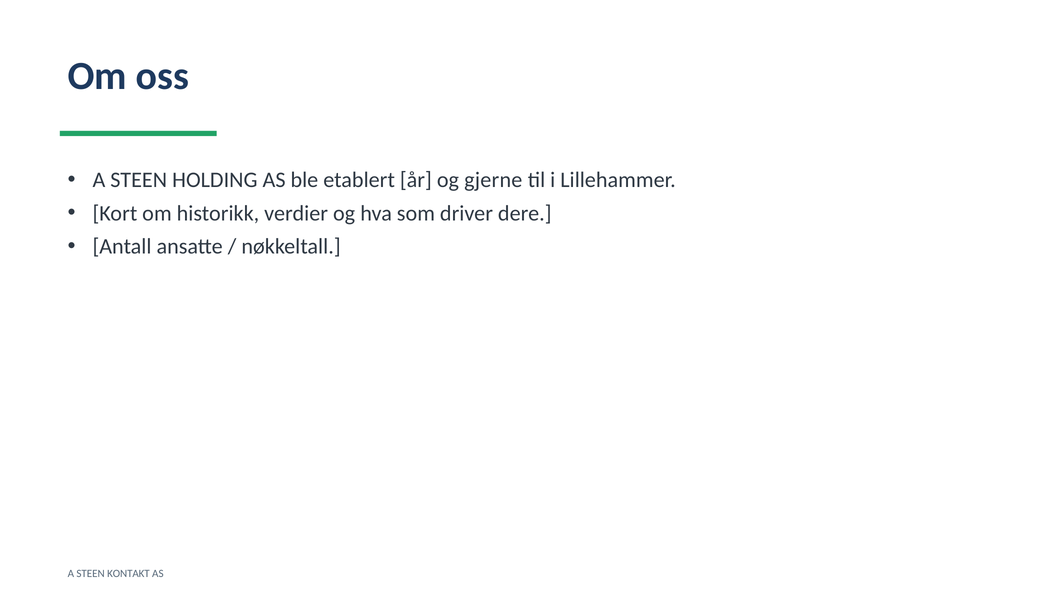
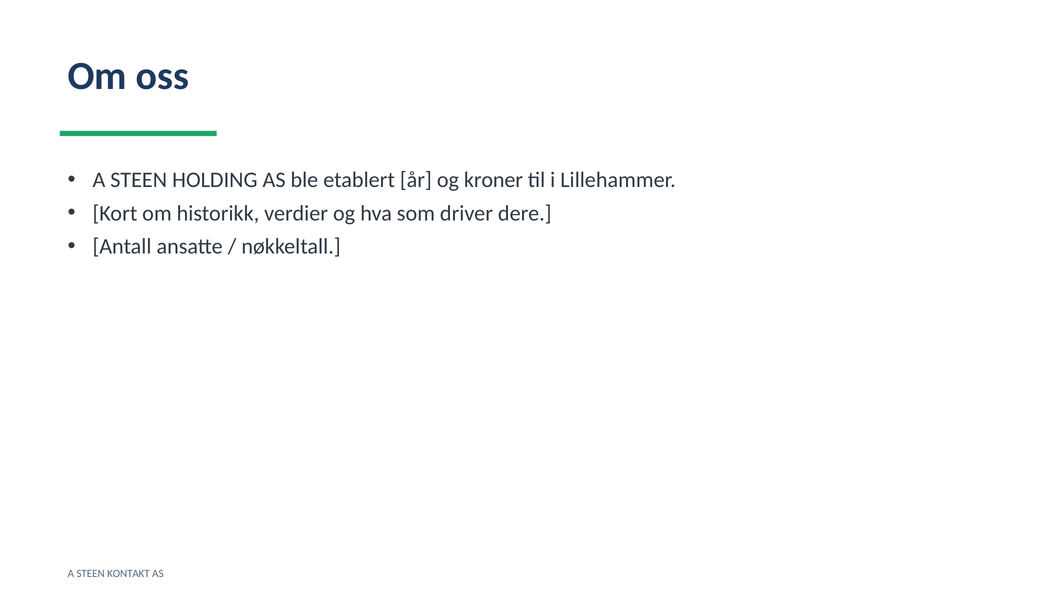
gjerne: gjerne -> kroner
